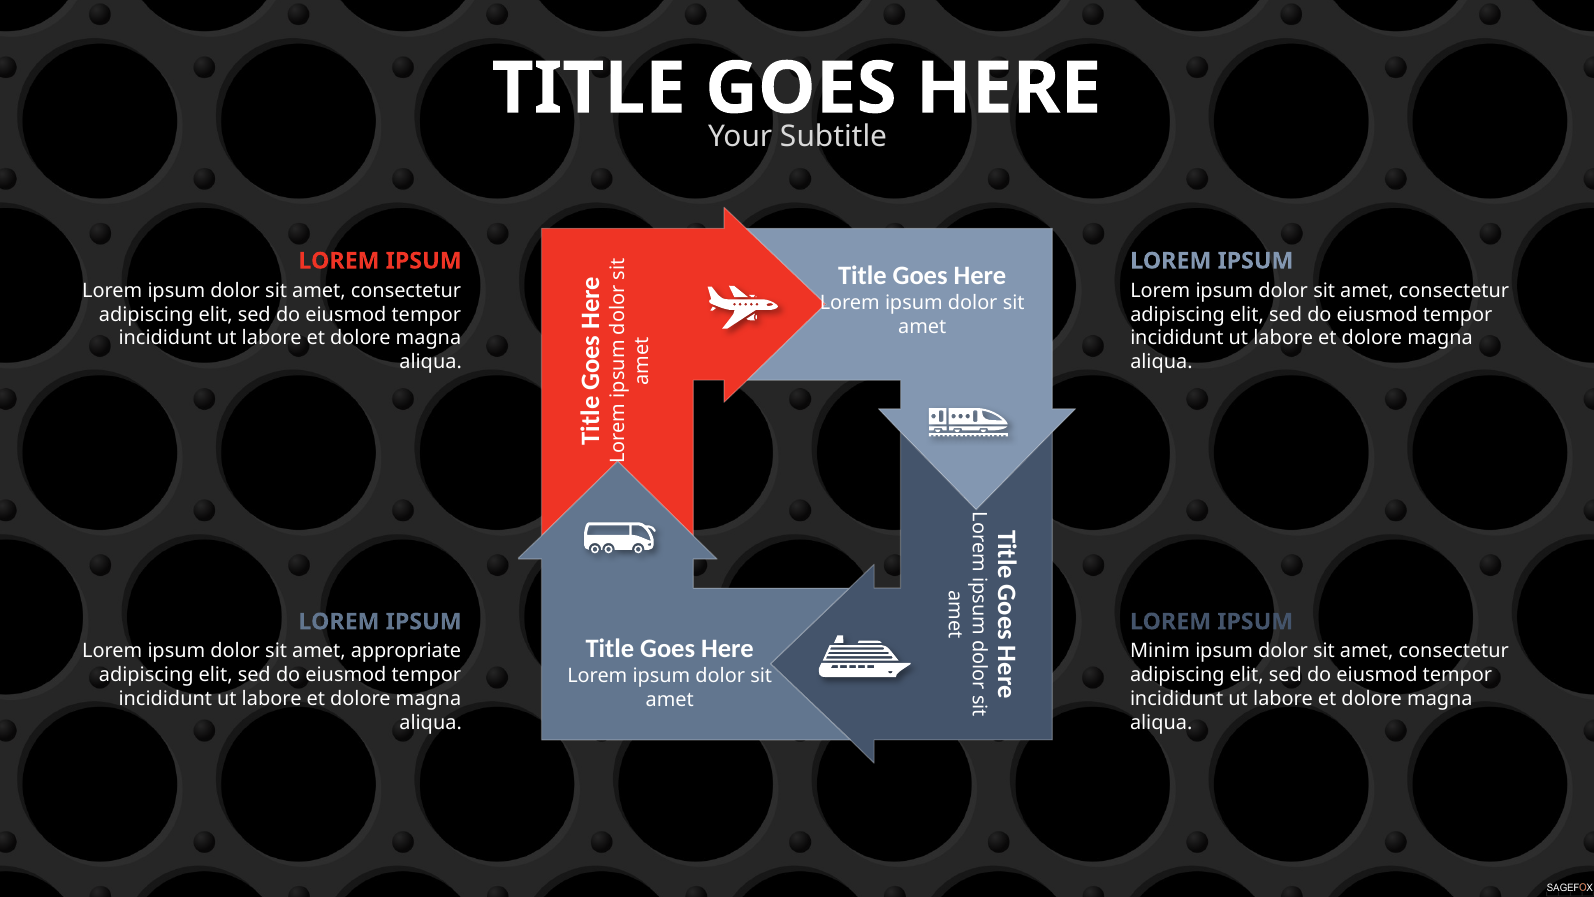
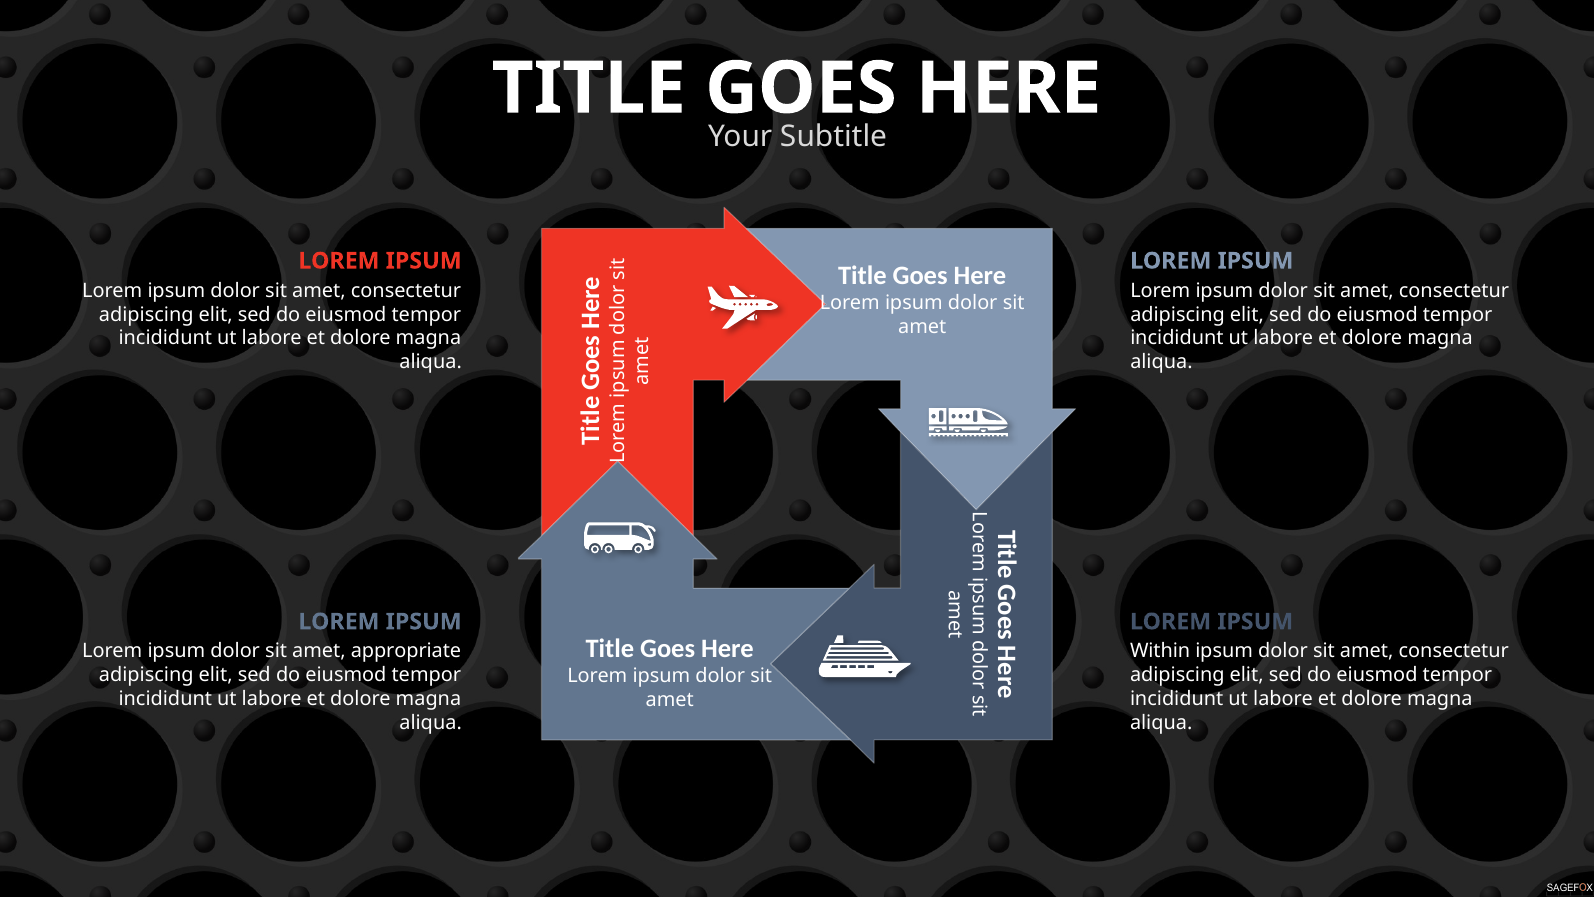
Minim: Minim -> Within
